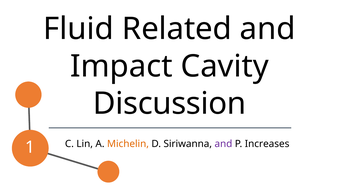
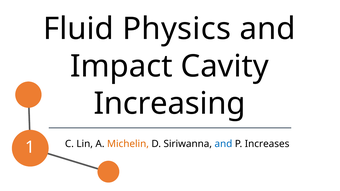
Related: Related -> Physics
Discussion: Discussion -> Increasing
and at (223, 144) colour: purple -> blue
